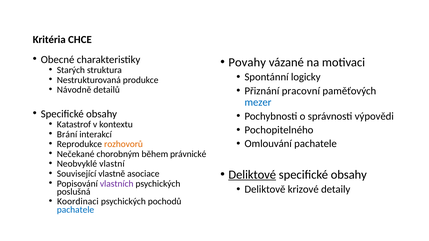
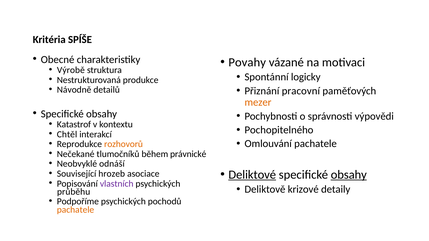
CHCE: CHCE -> SPÍŠE
Starých: Starých -> Výrobě
mezer colour: blue -> orange
Brání: Brání -> Chtěl
chorobným: chorobným -> tlumočníků
vlastní: vlastní -> odnáší
obsahy at (349, 175) underline: none -> present
vlastně: vlastně -> hrozeb
poslušná: poslušná -> průběhu
Koordinaci: Koordinaci -> Podpoříme
pachatele at (76, 210) colour: blue -> orange
